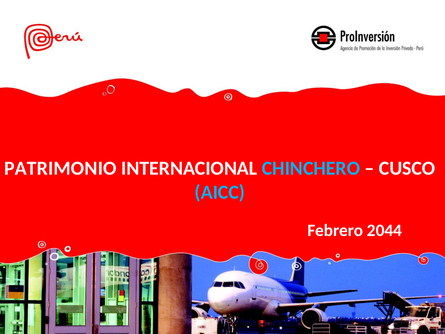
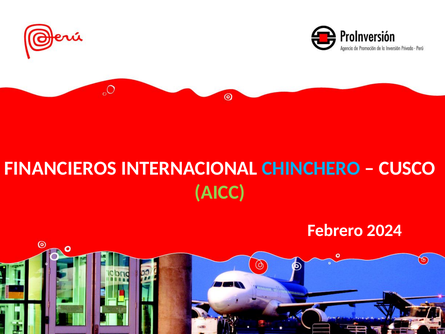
PATRIMONIO: PATRIMONIO -> FINANCIEROS
AICC colour: light blue -> light green
2044: 2044 -> 2024
